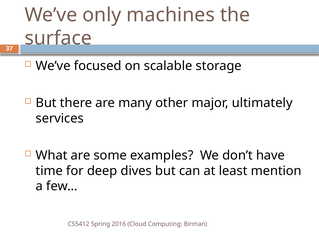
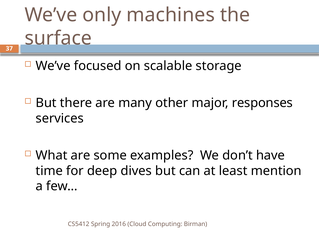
ultimately: ultimately -> responses
